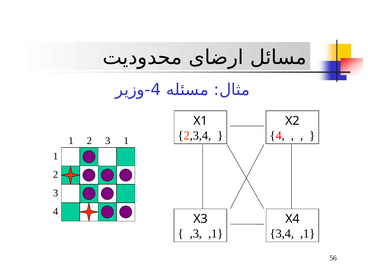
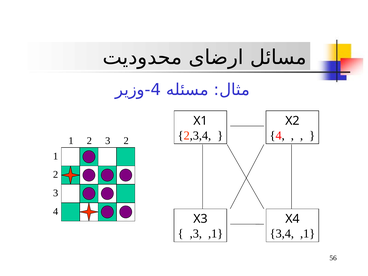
2 1: 1 -> 2
